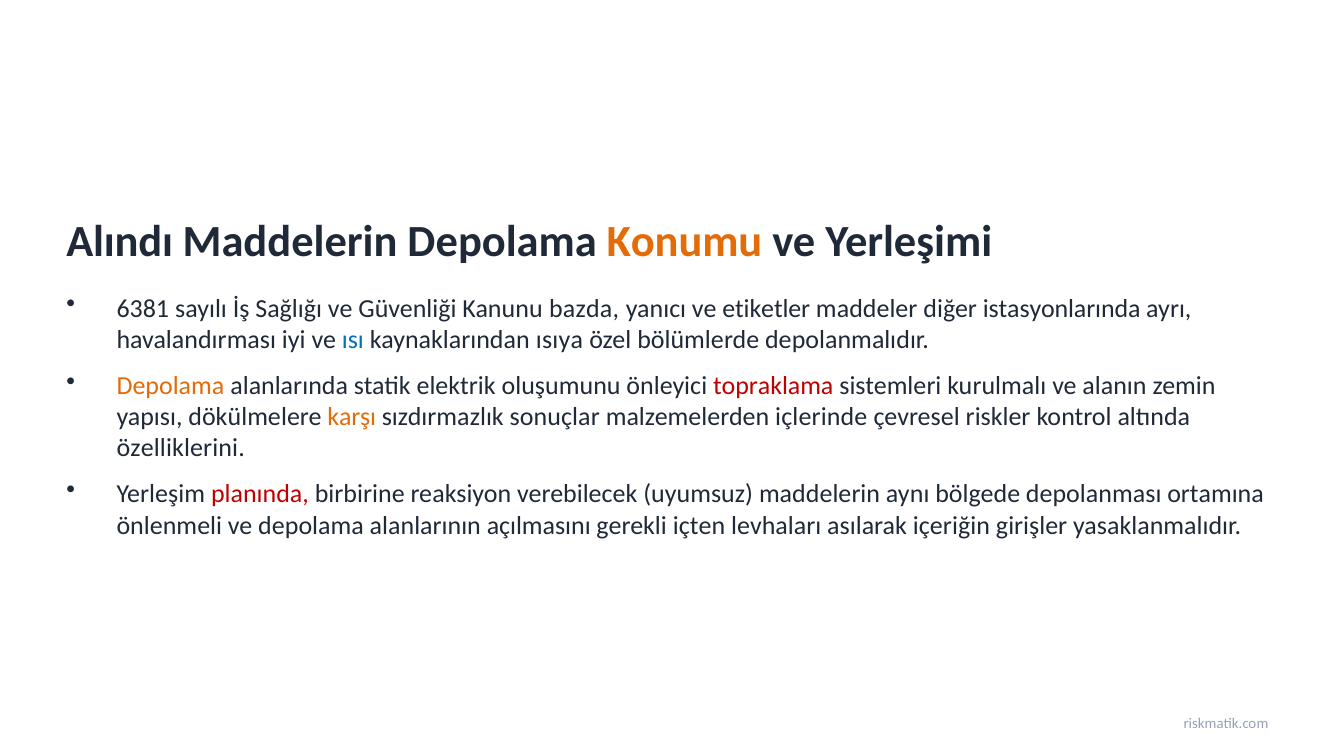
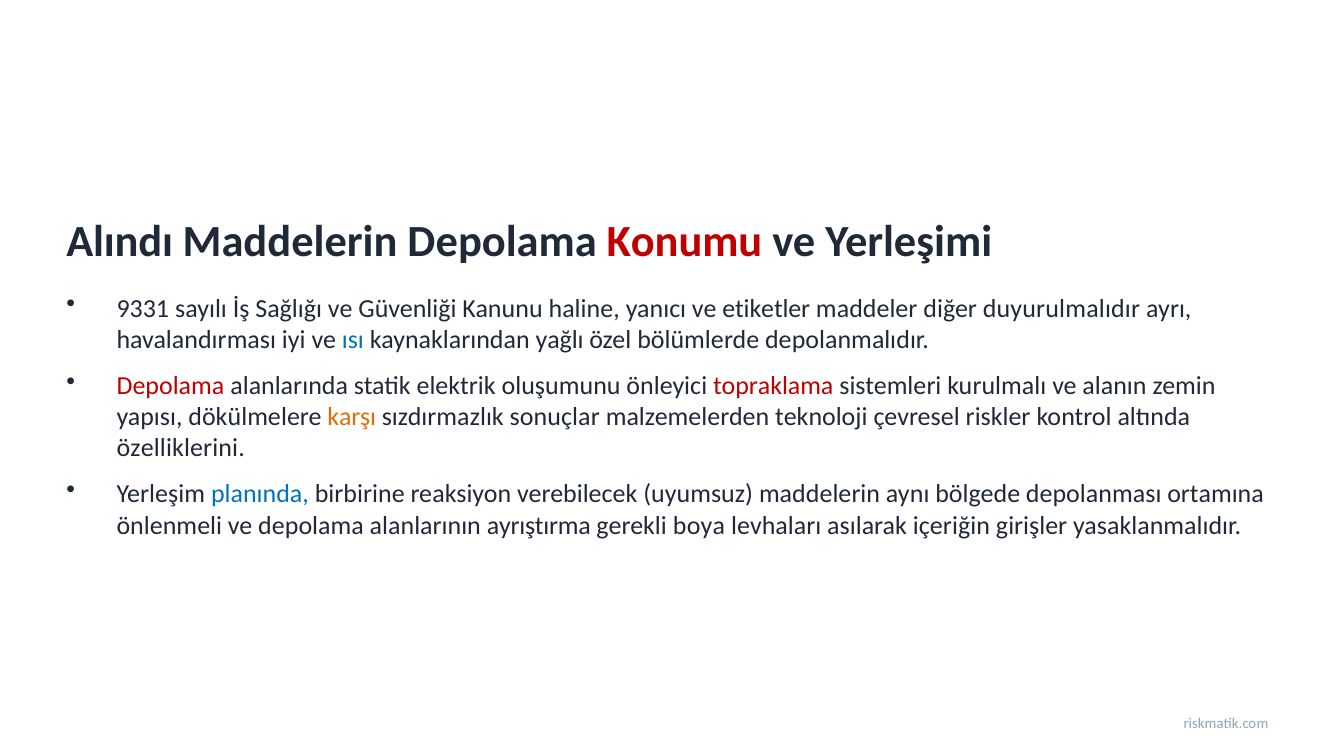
Konumu colour: orange -> red
6381: 6381 -> 9331
bazda: bazda -> haline
istasyonlarında: istasyonlarında -> duyurulmalıdır
ısıya: ısıya -> yağlı
Depolama at (170, 386) colour: orange -> red
içlerinde: içlerinde -> teknoloji
planında colour: red -> blue
açılmasını: açılmasını -> ayrıştırma
içten: içten -> boya
